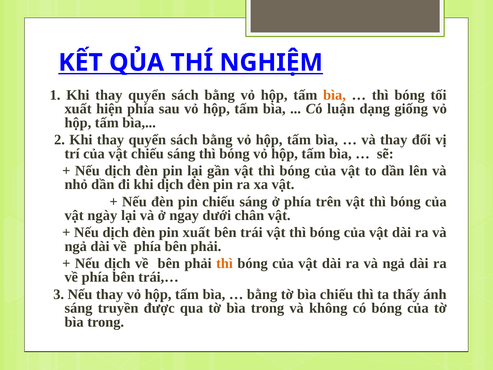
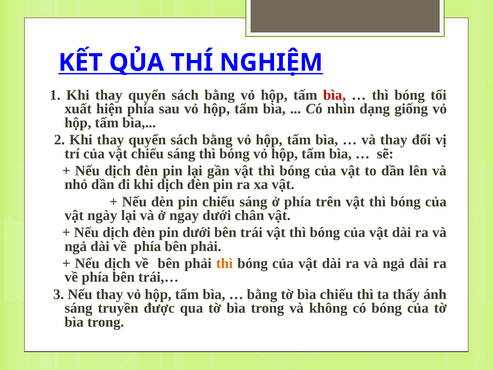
bìa at (334, 95) colour: orange -> red
luận: luận -> nhìn
pin xuất: xuất -> dưới
